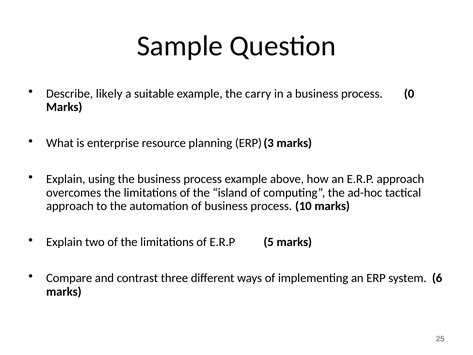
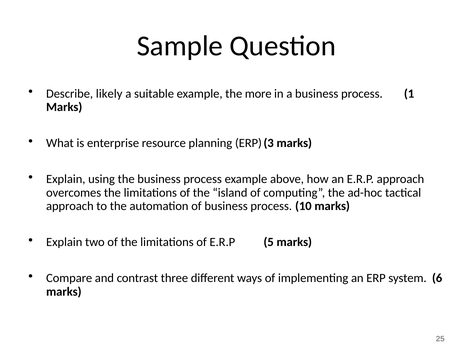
carry: carry -> more
0: 0 -> 1
